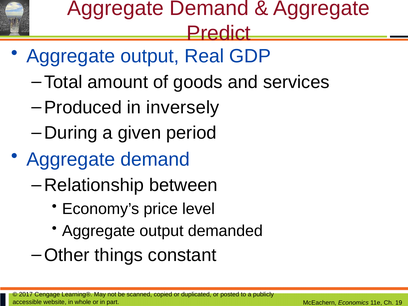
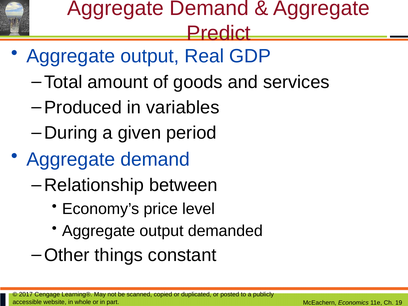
inversely: inversely -> variables
